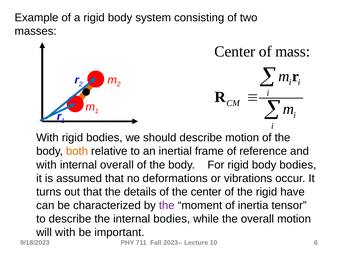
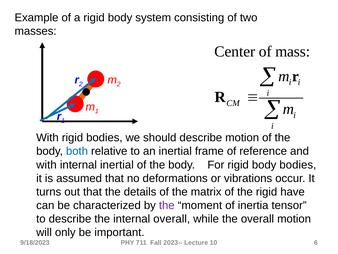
both colour: orange -> blue
internal overall: overall -> inertial
the center: center -> matrix
internal bodies: bodies -> overall
will with: with -> only
